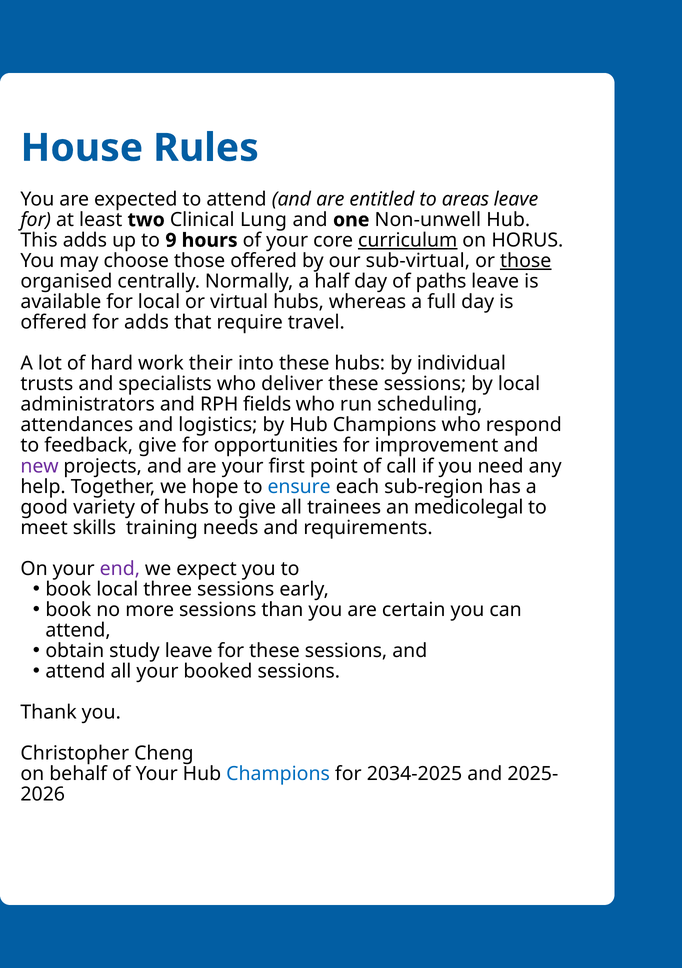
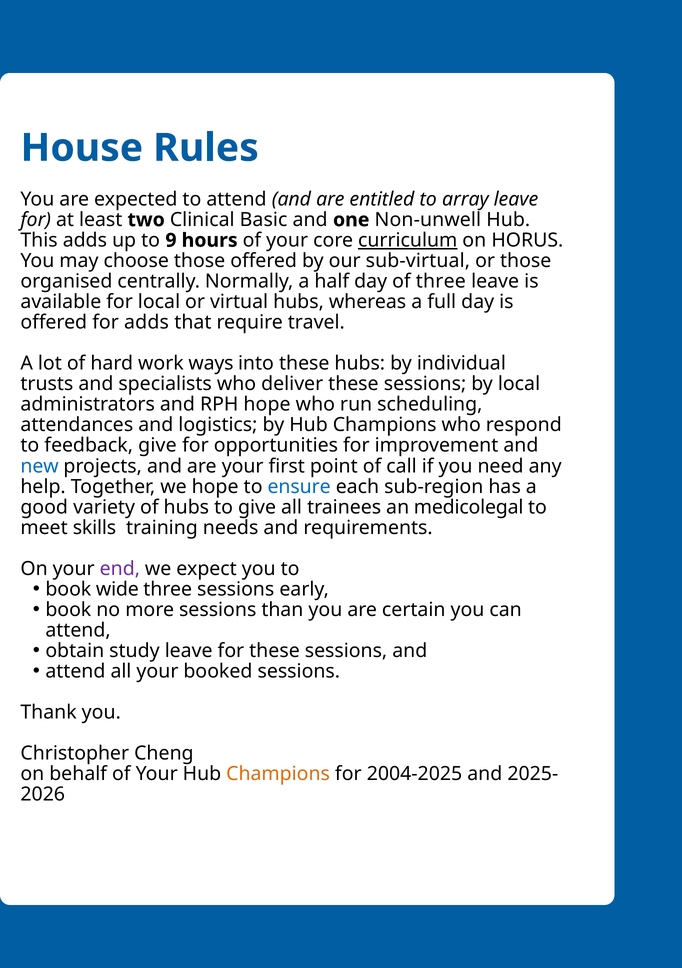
areas: areas -> array
Lung: Lung -> Basic
those at (526, 261) underline: present -> none
of paths: paths -> three
their: their -> ways
RPH fields: fields -> hope
new colour: purple -> blue
book local: local -> wide
Champions at (278, 774) colour: blue -> orange
2034-2025: 2034-2025 -> 2004-2025
